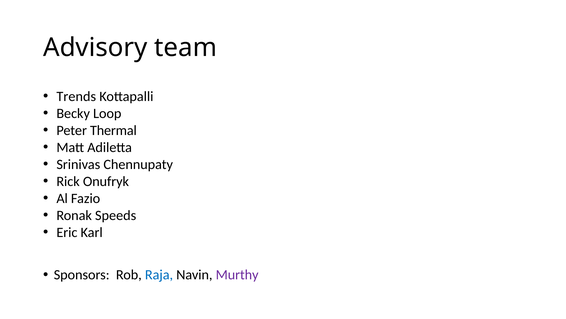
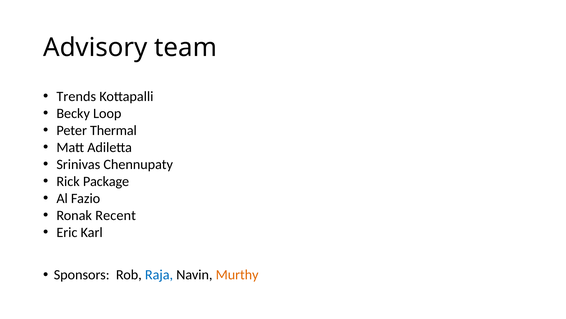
Onufryk: Onufryk -> Package
Speeds: Speeds -> Recent
Murthy colour: purple -> orange
